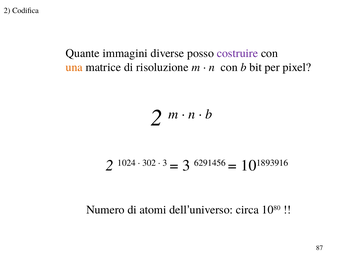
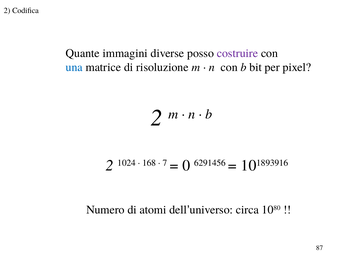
una colour: orange -> blue
302: 302 -> 168
3 at (165, 163): 3 -> 7
3 at (186, 165): 3 -> 0
